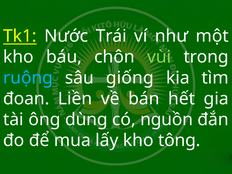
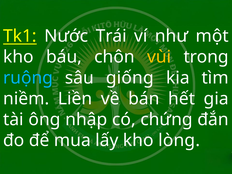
vùi colour: light green -> yellow
đoan: đoan -> niềm
dùng: dùng -> nhập
nguồn: nguồn -> chứng
tông: tông -> lòng
